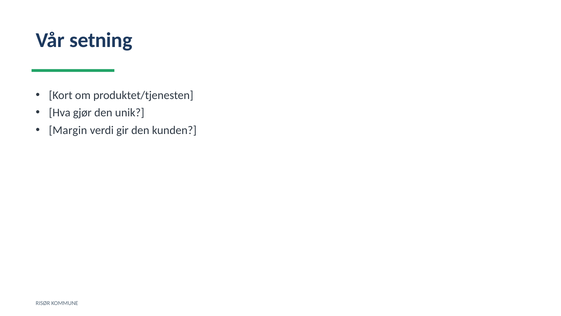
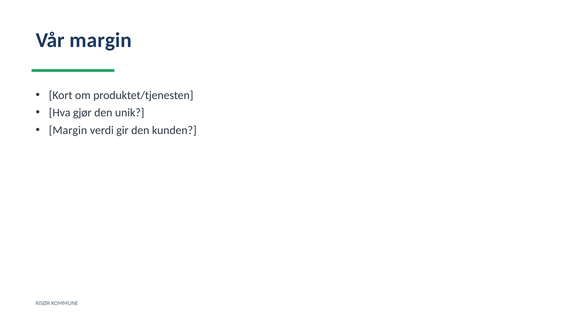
Vår setning: setning -> margin
